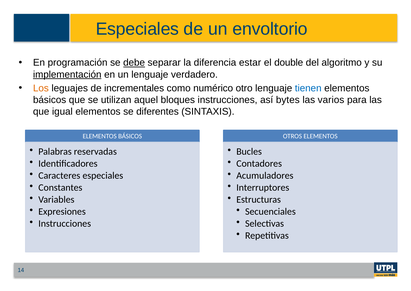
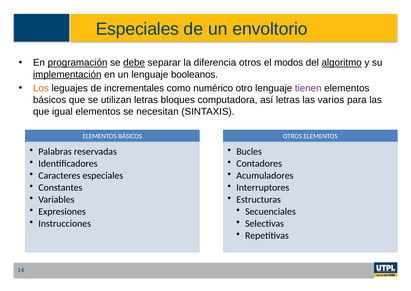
programación underline: none -> present
diferencia estar: estar -> otros
double: double -> modos
algoritmo underline: none -> present
verdadero: verdadero -> booleanos
tienen colour: blue -> purple
utilizan aquel: aquel -> letras
bloques instrucciones: instrucciones -> computadora
así bytes: bytes -> letras
diferentes: diferentes -> necesitan
